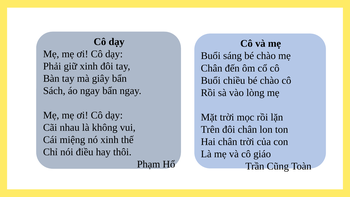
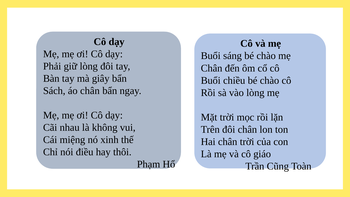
giữ xinh: xinh -> lòng
áo ngay: ngay -> chân
